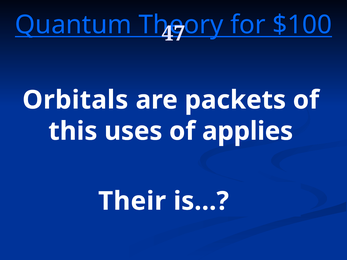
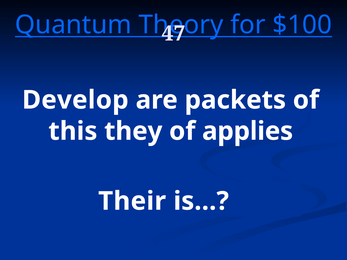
Orbitals: Orbitals -> Develop
uses: uses -> they
